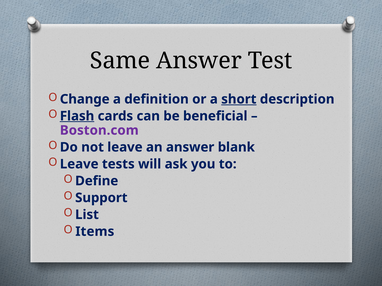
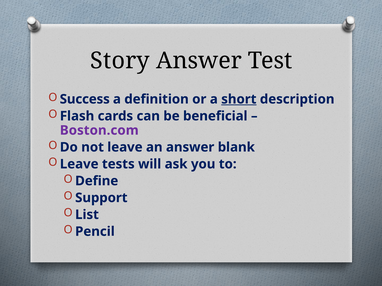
Same: Same -> Story
Change: Change -> Success
Flash underline: present -> none
Items: Items -> Pencil
